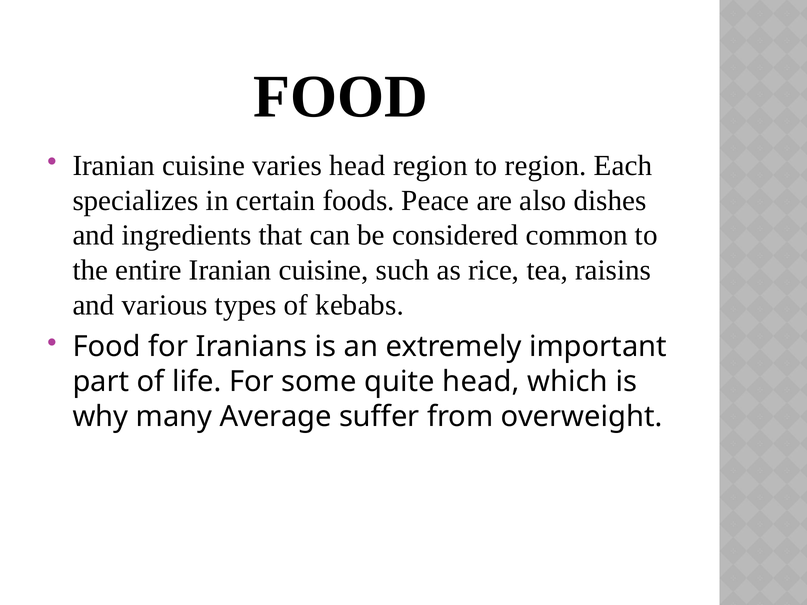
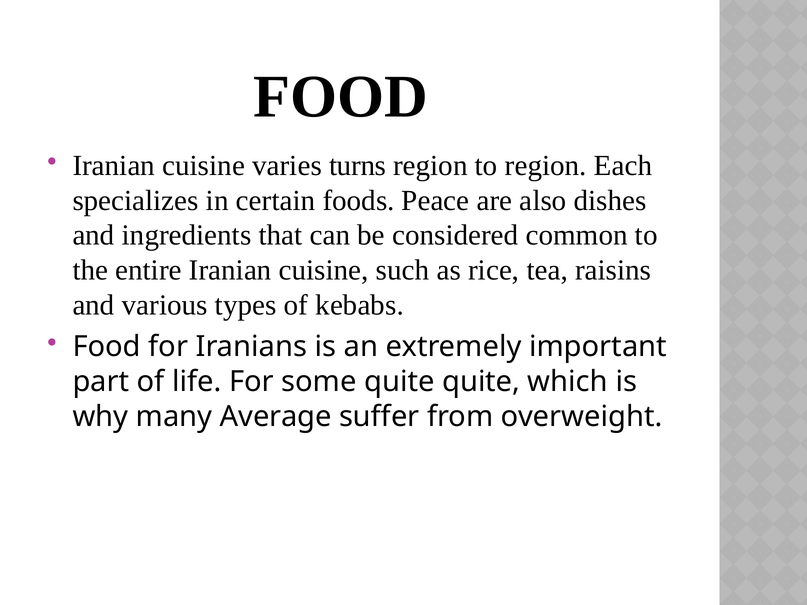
varies head: head -> turns
quite head: head -> quite
